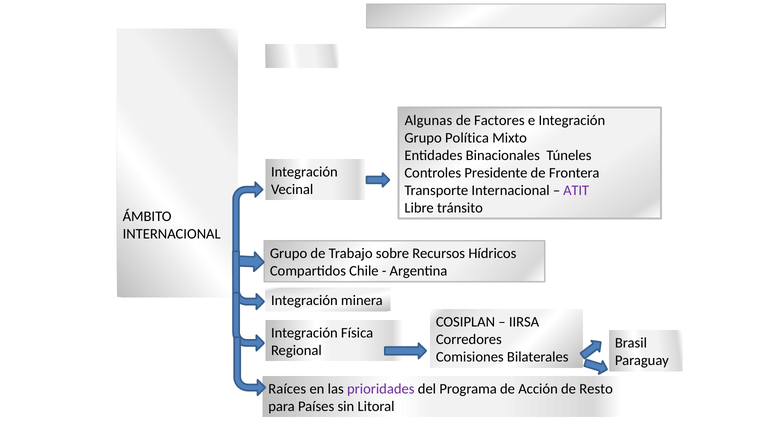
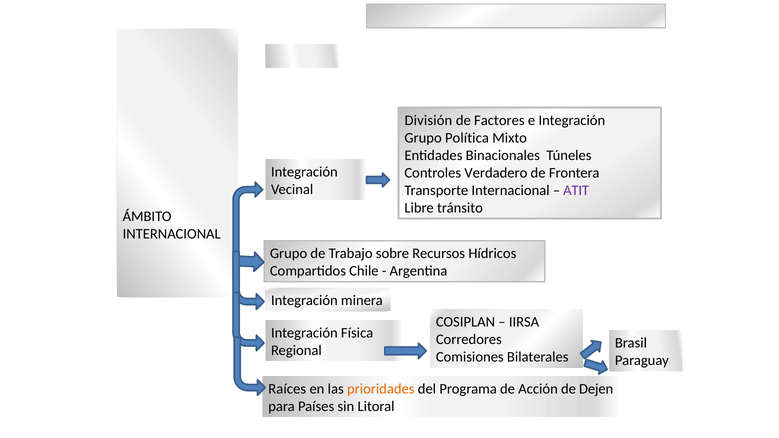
Algunas: Algunas -> División
Presidente: Presidente -> Verdadero
prioridades colour: purple -> orange
Resto: Resto -> Dejen
